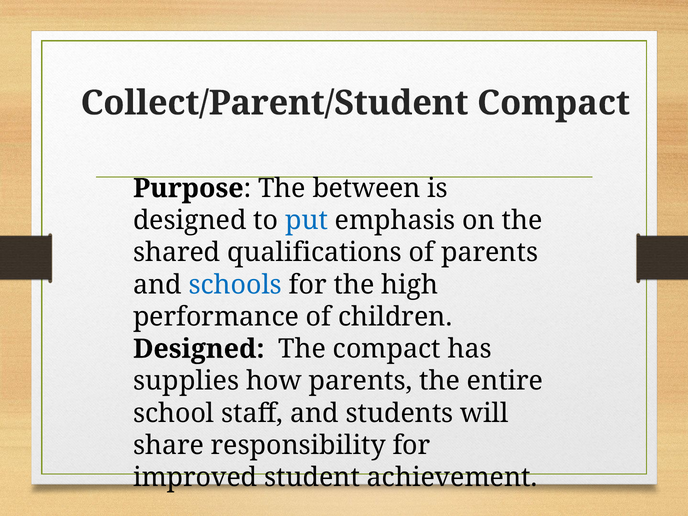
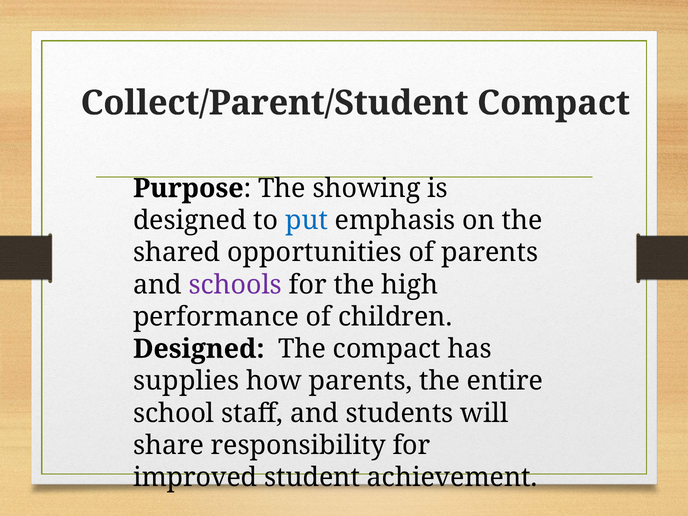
between: between -> showing
qualifications: qualifications -> opportunities
schools colour: blue -> purple
